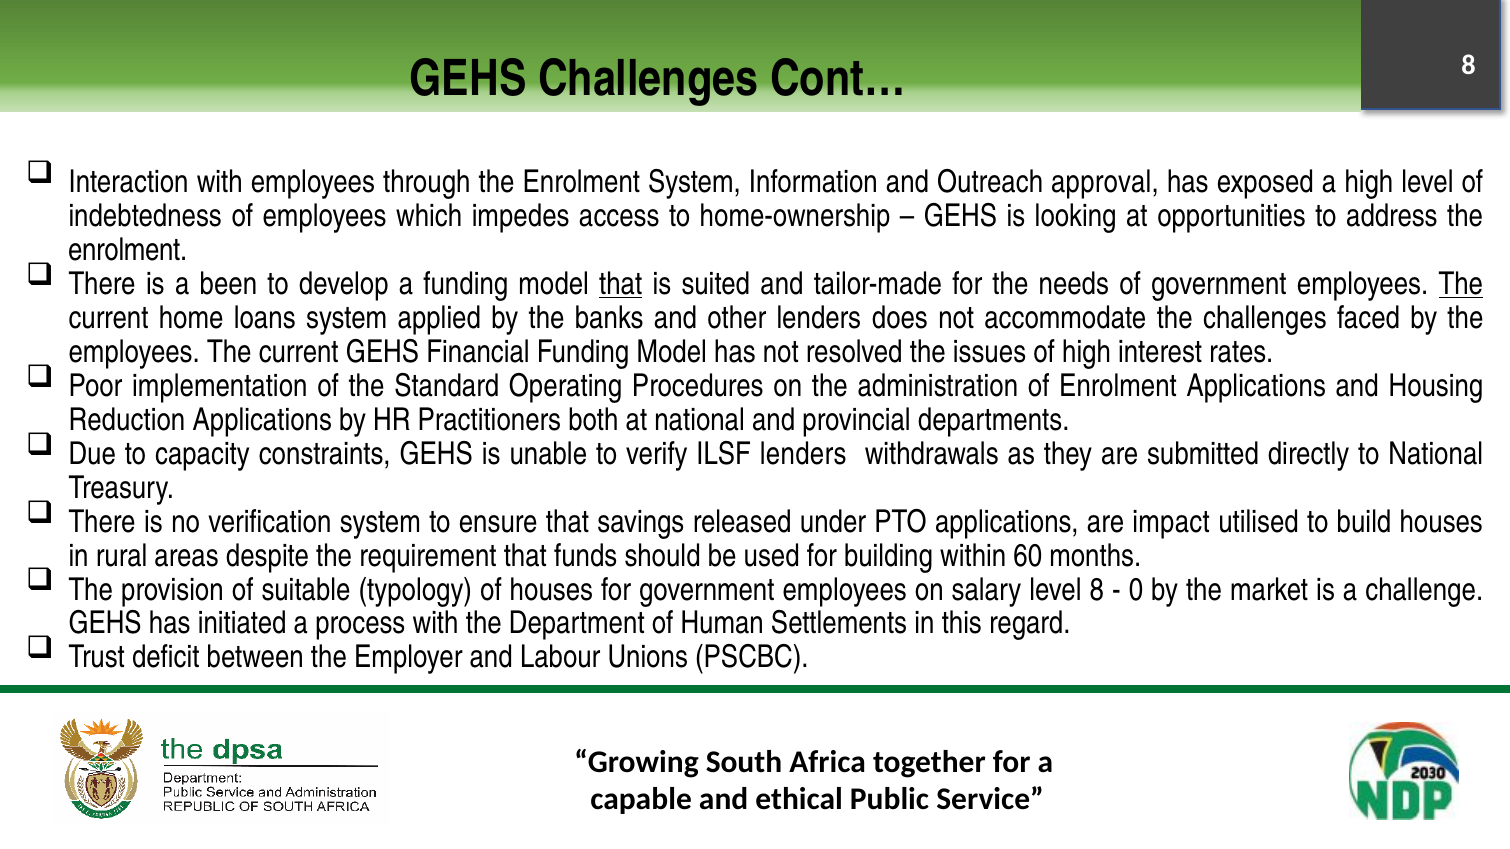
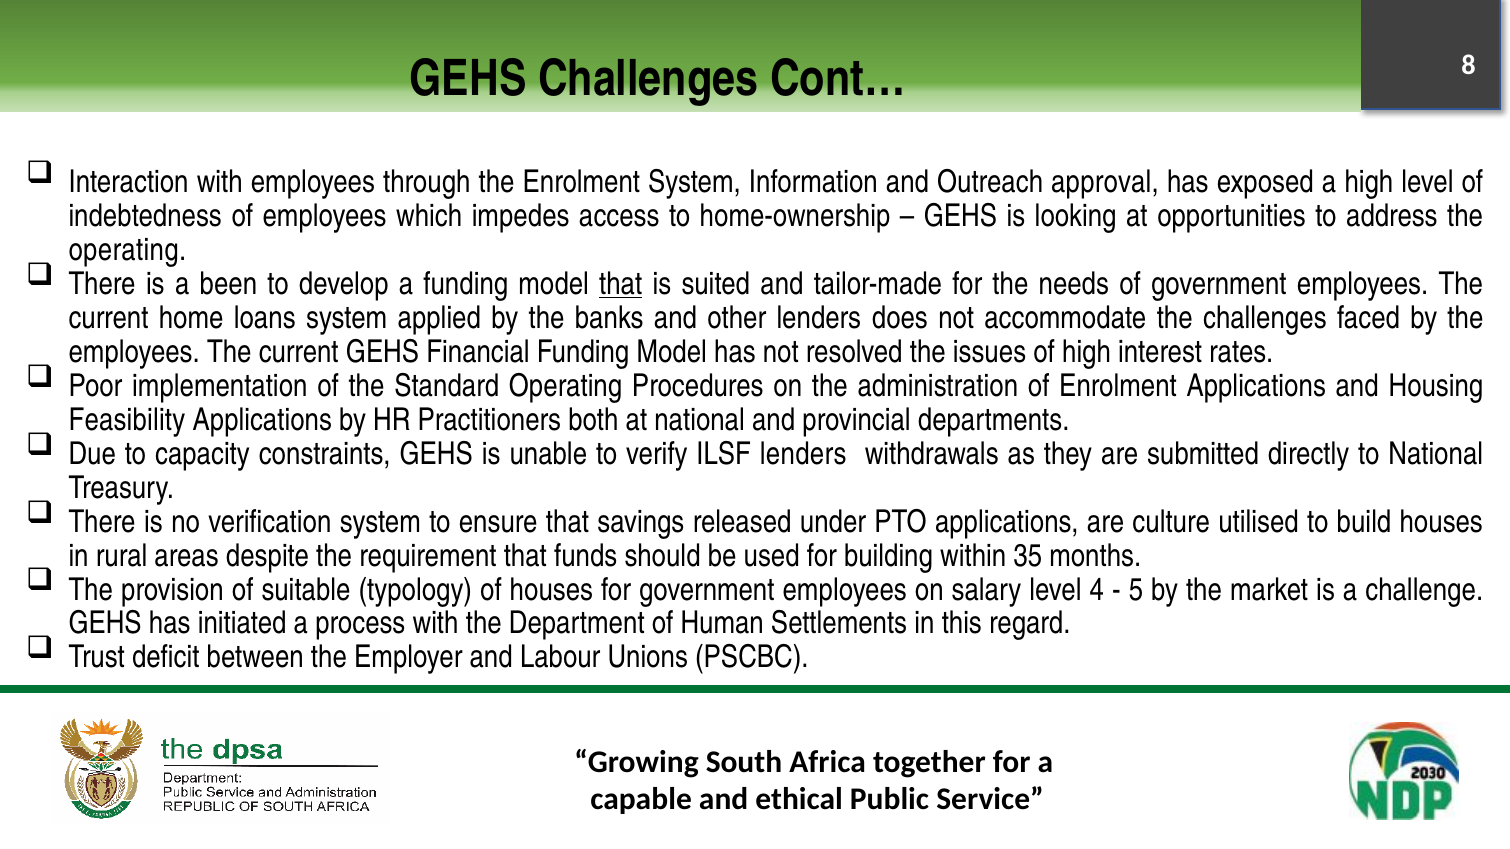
enrolment at (128, 250): enrolment -> operating
The at (1461, 284) underline: present -> none
Reduction: Reduction -> Feasibility
impact: impact -> culture
60: 60 -> 35
level 8: 8 -> 4
0: 0 -> 5
